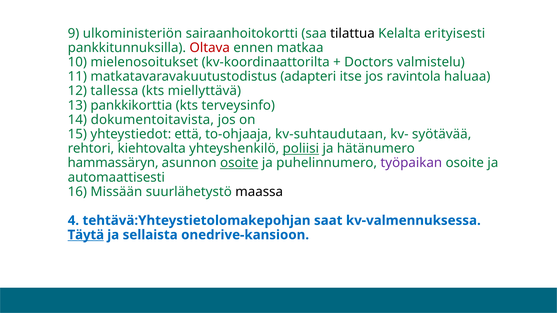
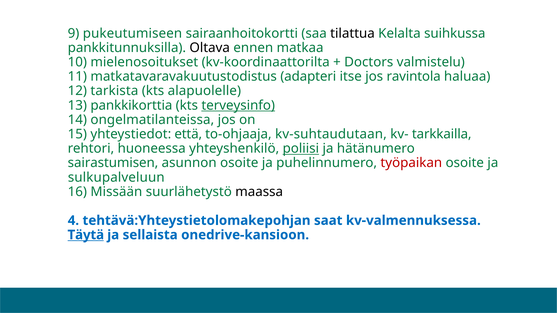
ulkoministeriön: ulkoministeriön -> pukeutumiseen
erityisesti: erityisesti -> suihkussa
Oltava colour: red -> black
tallessa: tallessa -> tarkista
miellyttävä: miellyttävä -> alapuolelle
terveysinfo underline: none -> present
dokumentoitavista: dokumentoitavista -> ongelmatilanteissa
syötävää: syötävää -> tarkkailla
kiehtovalta: kiehtovalta -> huoneessa
hammassäryn: hammassäryn -> sairastumisen
osoite at (239, 163) underline: present -> none
työpaikan colour: purple -> red
automaattisesti: automaattisesti -> sulkupalveluun
